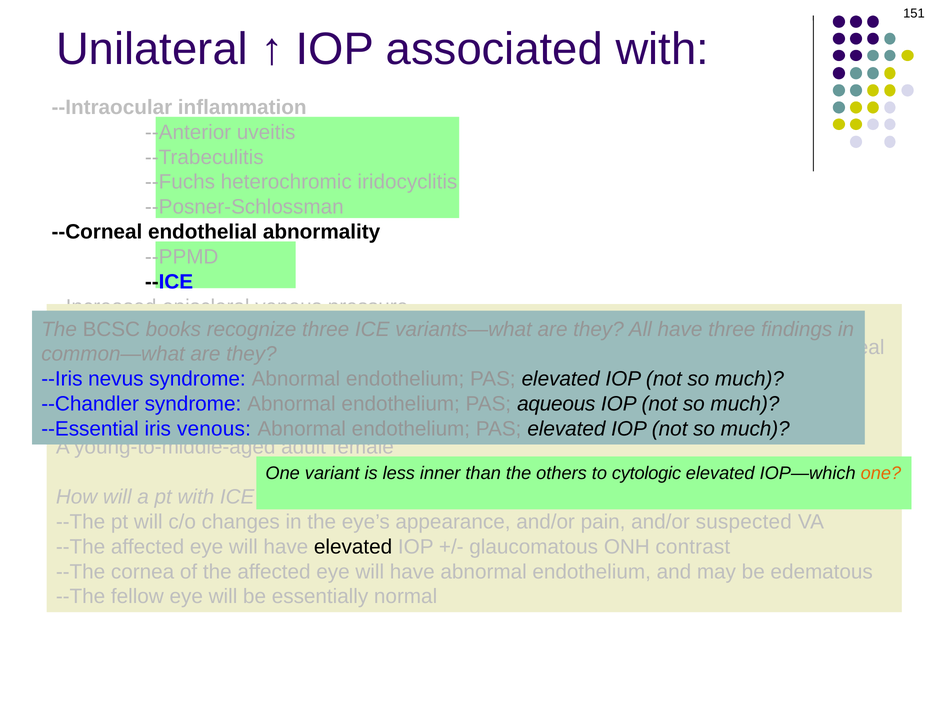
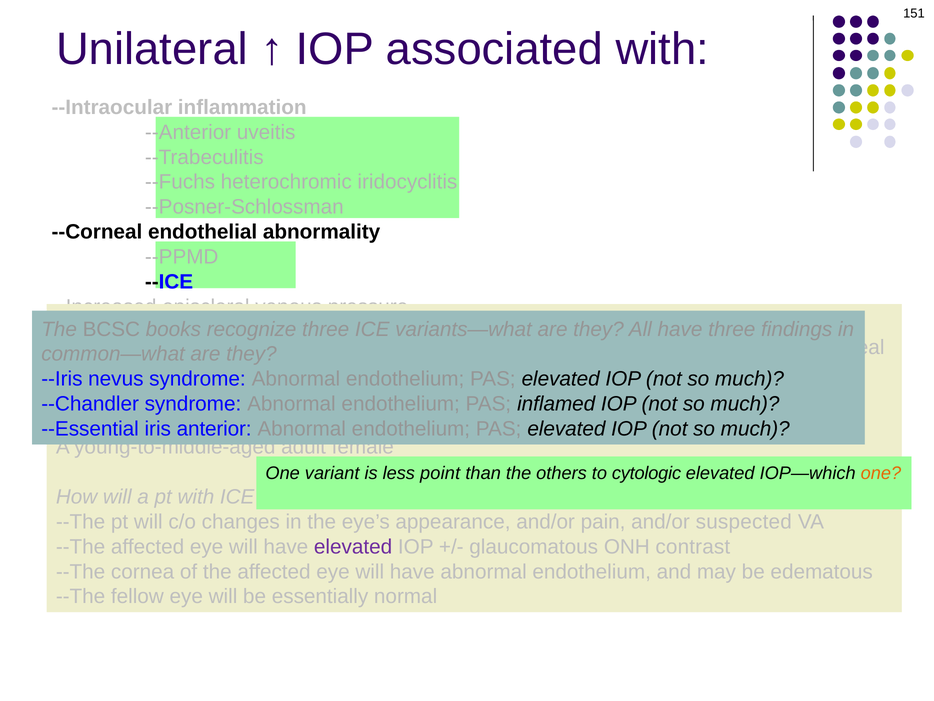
aqueous: aqueous -> inflamed
venous at (214, 429): venous -> anterior
inner: inner -> point
elevated at (353, 546) colour: black -> purple
